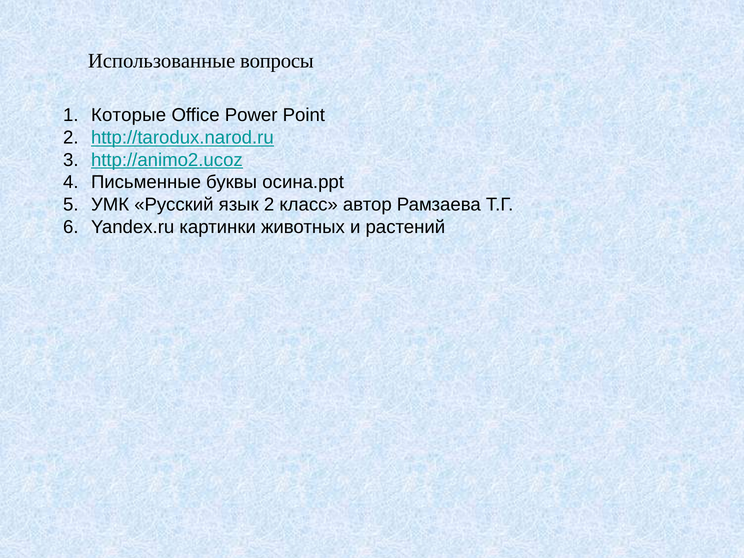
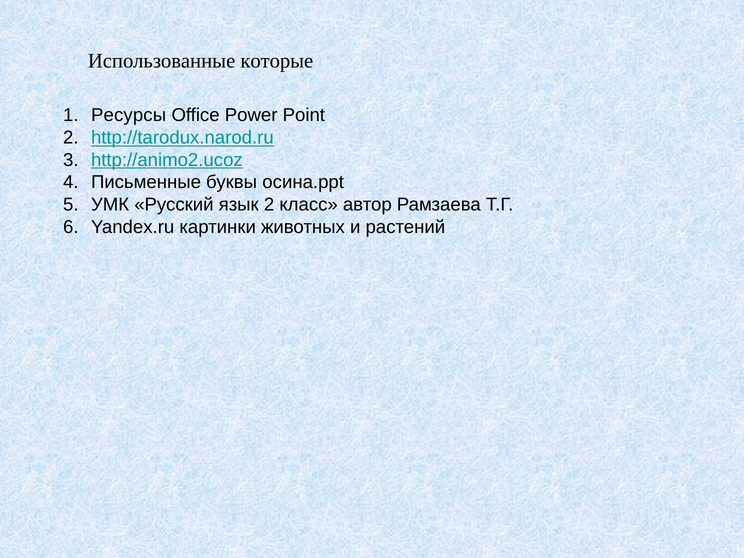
вопросы: вопросы -> которые
Которые: Которые -> Ресурсы
